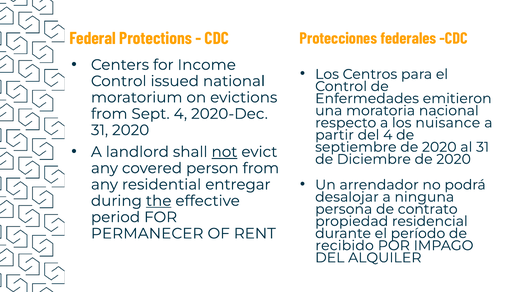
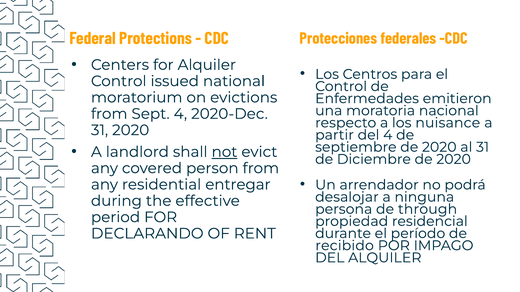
for Income: Income -> Alquiler
the underline: present -> none
contrato: contrato -> through
PERMANECER: PERMANECER -> DECLARANDO
